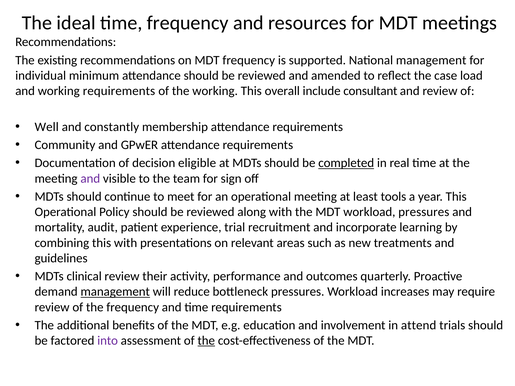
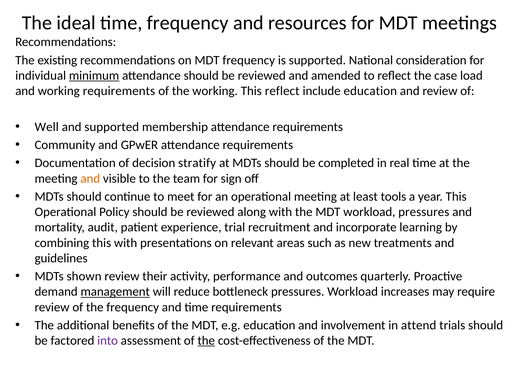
National management: management -> consideration
minimum underline: none -> present
This overall: overall -> reflect
include consultant: consultant -> education
and constantly: constantly -> supported
eligible: eligible -> stratify
completed underline: present -> none
and at (90, 179) colour: purple -> orange
clinical: clinical -> shown
